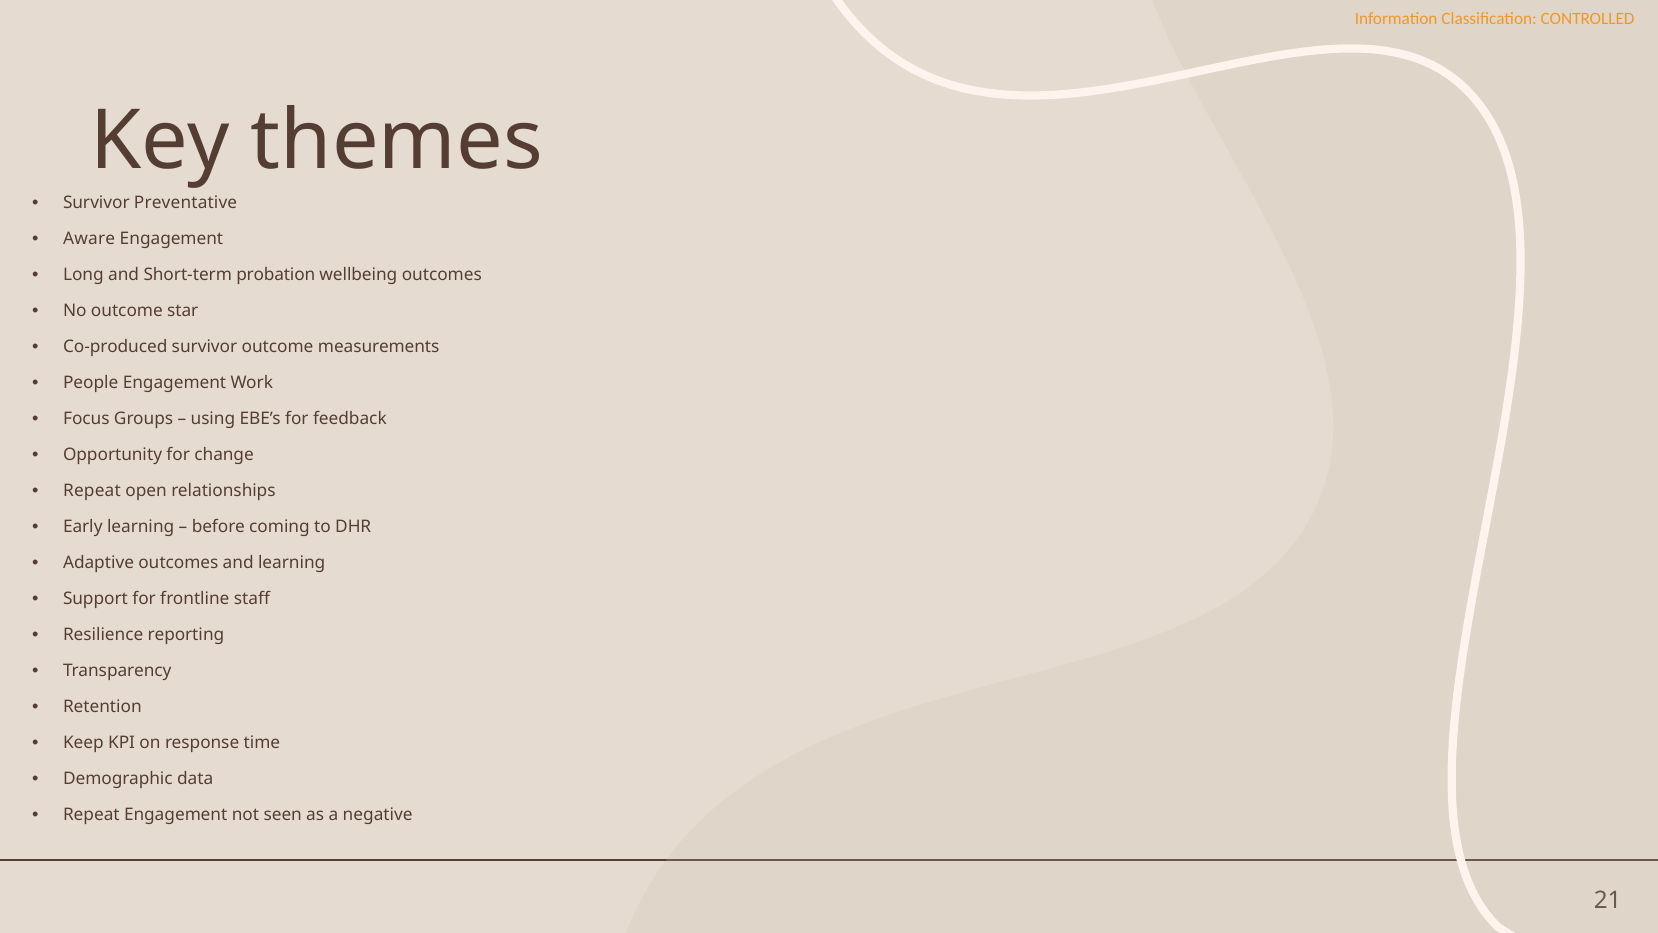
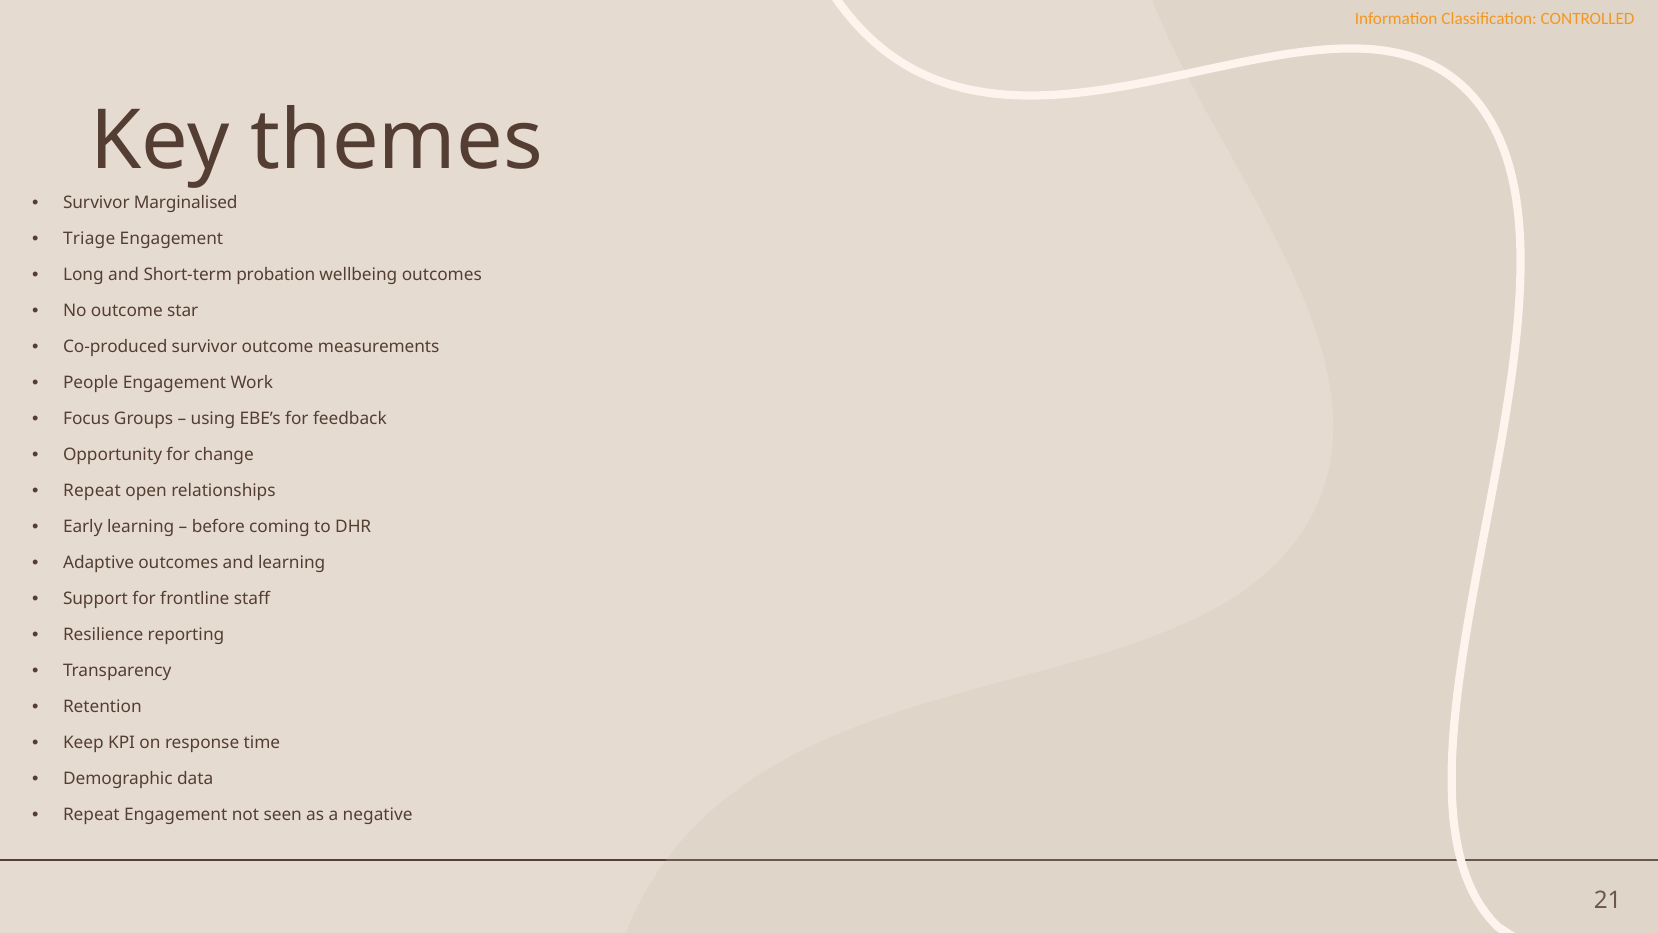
Preventative: Preventative -> Marginalised
Aware: Aware -> Triage
